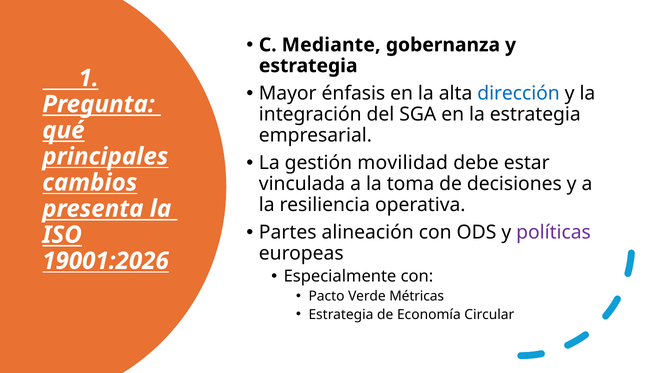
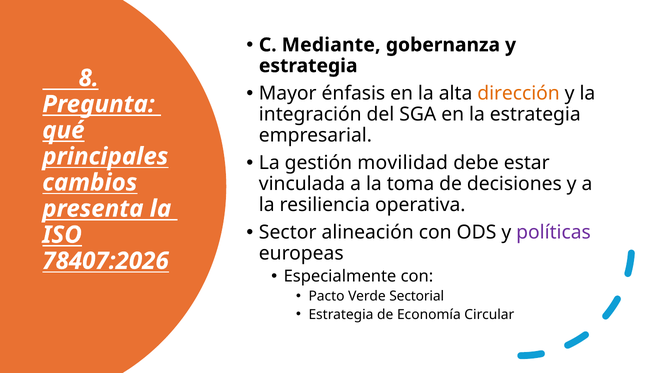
1: 1 -> 8
dirección colour: blue -> orange
Partes: Partes -> Sector
19001:2026: 19001:2026 -> 78407:2026
Métricas: Métricas -> Sectorial
